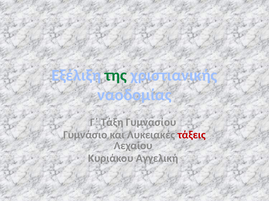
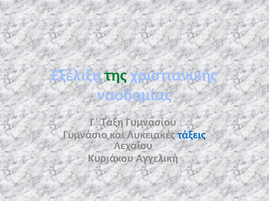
τάξεις colour: red -> blue
